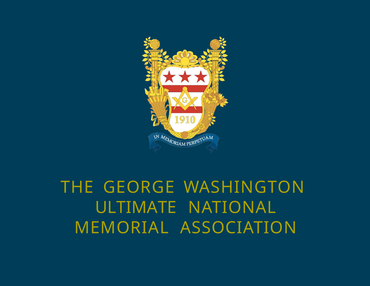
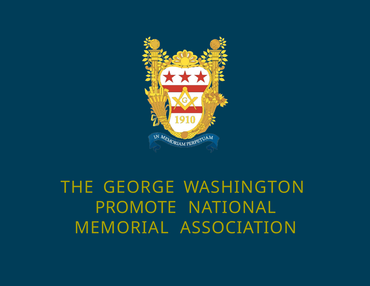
ULTIMATE: ULTIMATE -> PROMOTE
